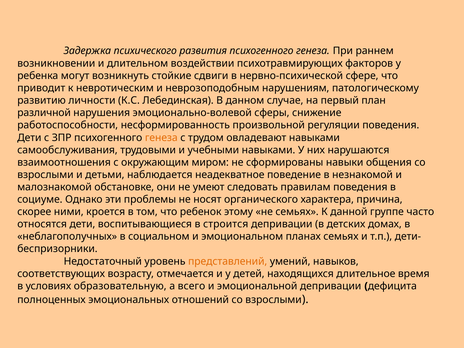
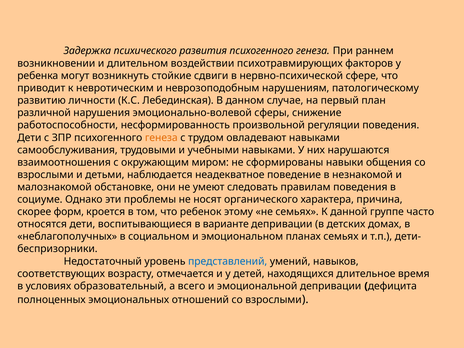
ними: ними -> форм
строится: строится -> варианте
представлений colour: orange -> blue
образовательную: образовательную -> образовательный
